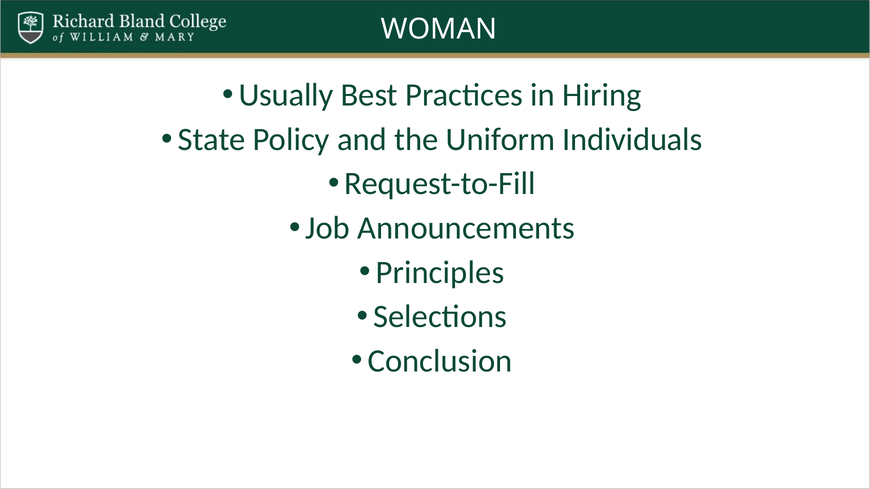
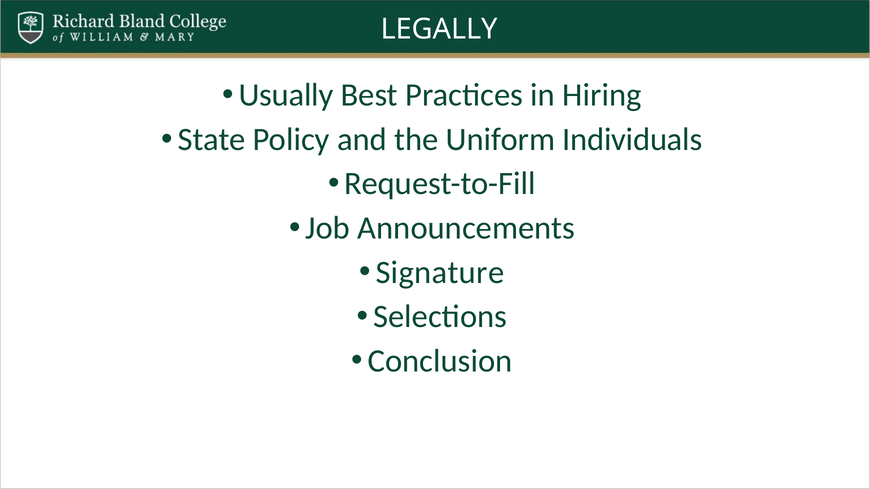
WOMAN: WOMAN -> LEGALLY
Principles: Principles -> Signature
